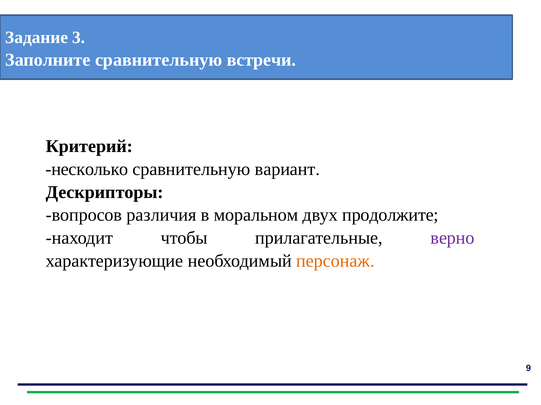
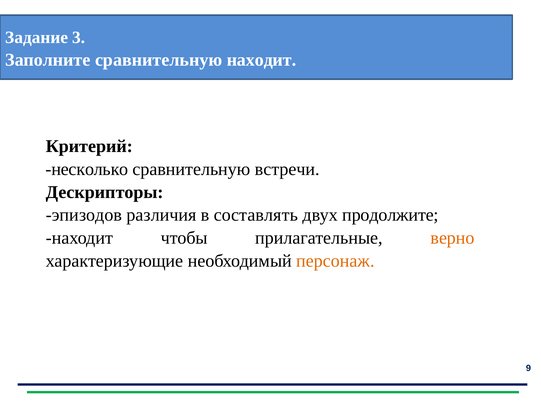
встречи at (261, 60): встречи -> находит
вариант: вариант -> встречи
вопросов: вопросов -> эпизодов
моральном: моральном -> составлять
верно colour: purple -> orange
